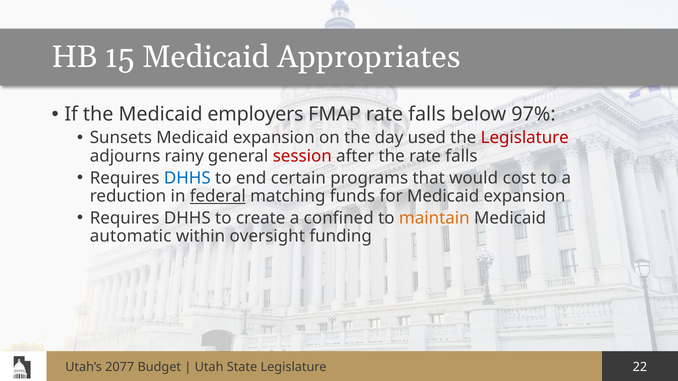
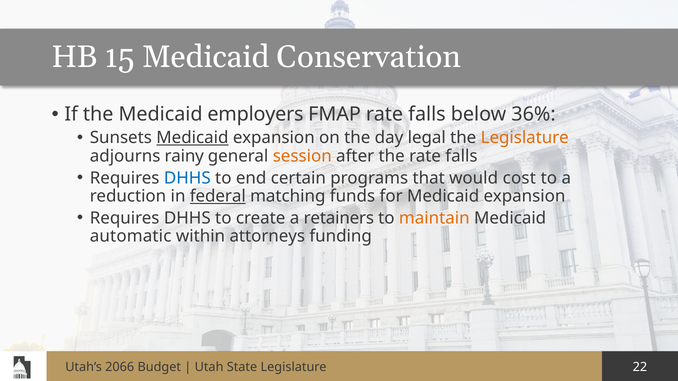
Appropriates: Appropriates -> Conservation
97%: 97% -> 36%
Medicaid at (192, 138) underline: none -> present
used: used -> legal
Legislature at (525, 138) colour: red -> orange
session colour: red -> orange
confined: confined -> retainers
oversight: oversight -> attorneys
2077: 2077 -> 2066
